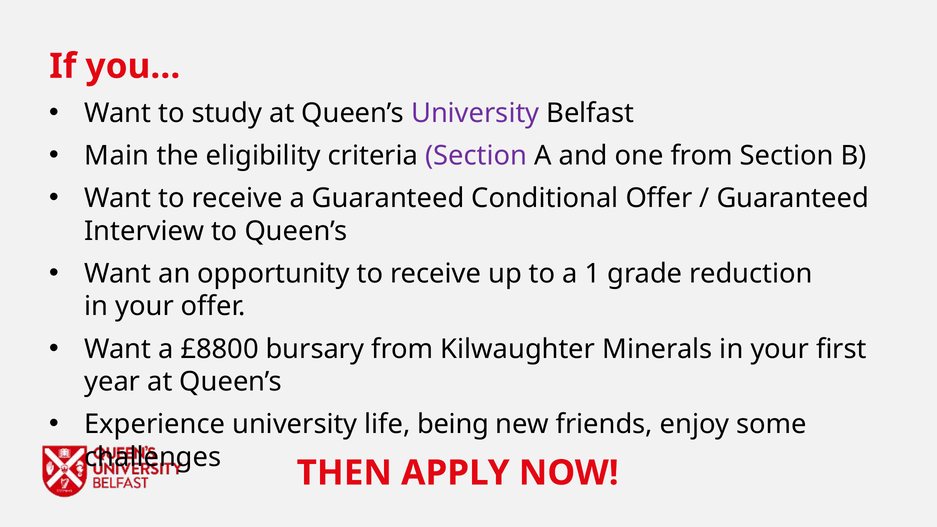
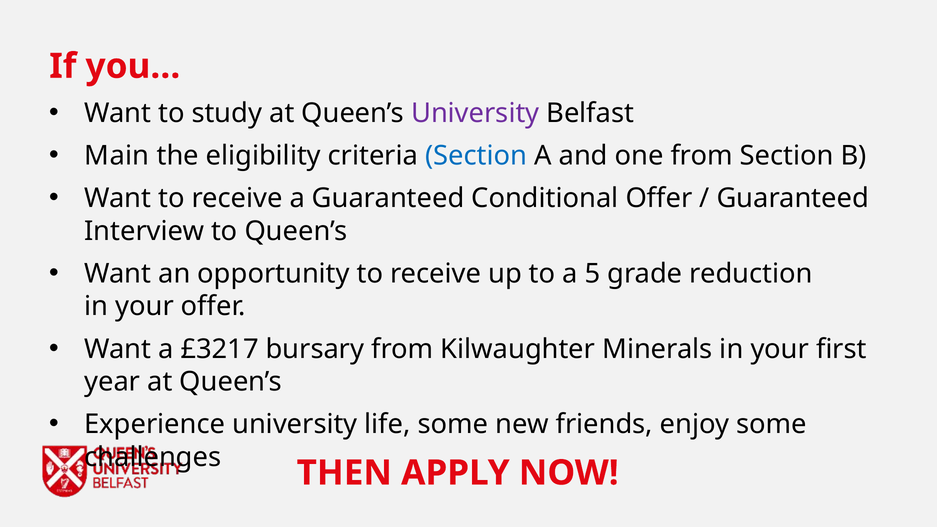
Section at (476, 156) colour: purple -> blue
1: 1 -> 5
£8800: £8800 -> £3217
life being: being -> some
